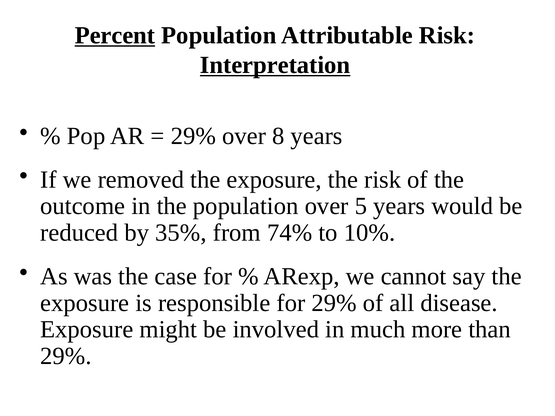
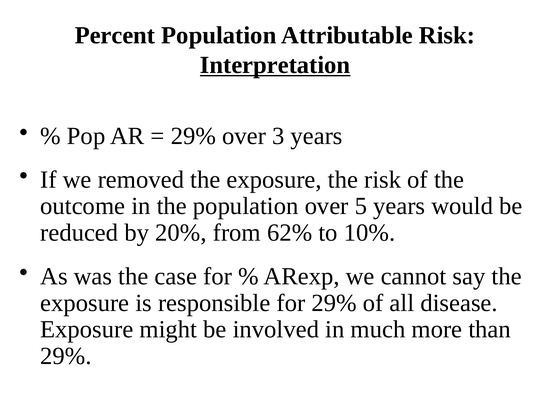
Percent underline: present -> none
8: 8 -> 3
35%: 35% -> 20%
74%: 74% -> 62%
